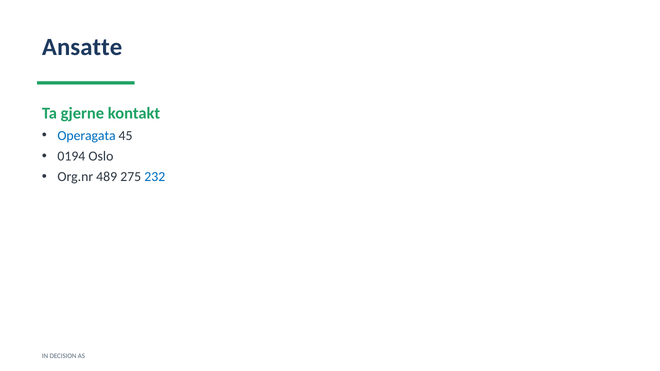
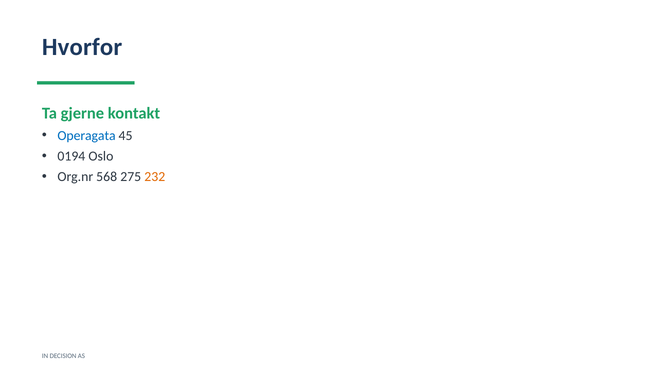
Ansatte: Ansatte -> Hvorfor
489: 489 -> 568
232 colour: blue -> orange
